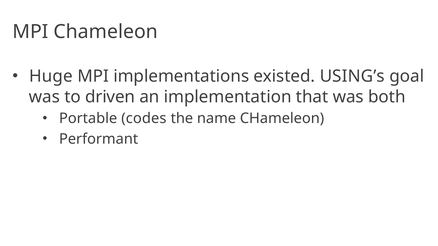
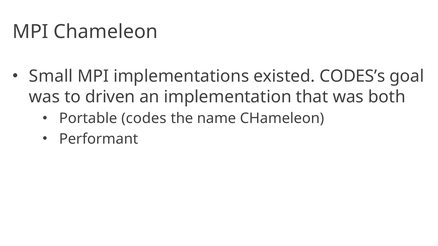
Huge: Huge -> Small
USING’s: USING’s -> CODES’s
